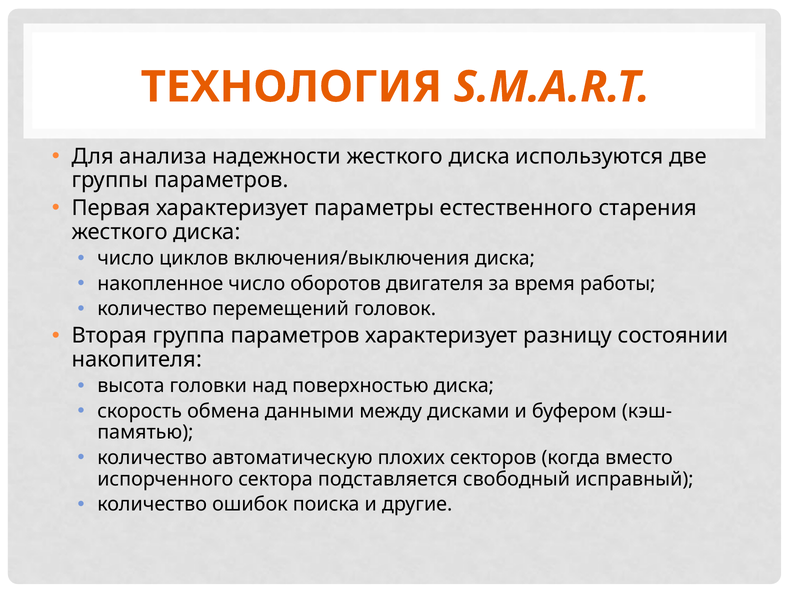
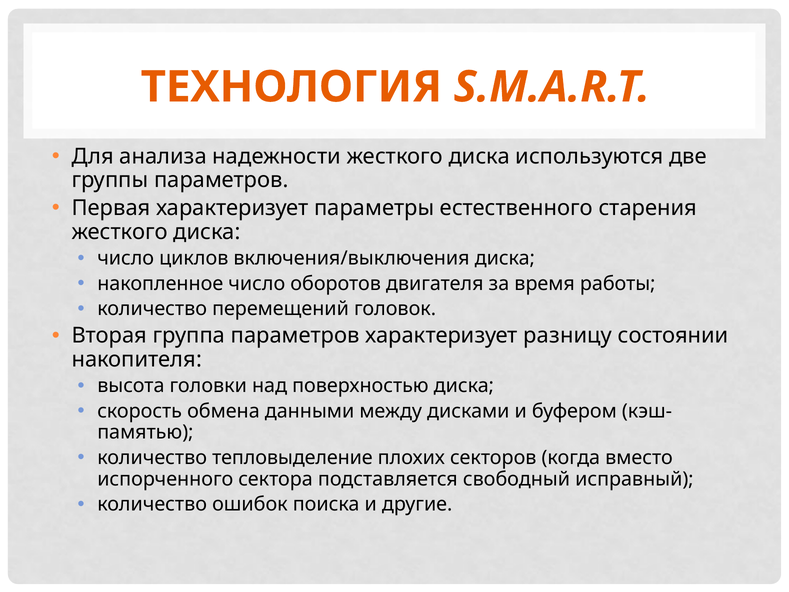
автоматическую: автоматическую -> тепловыделение
